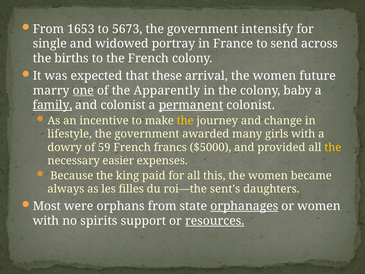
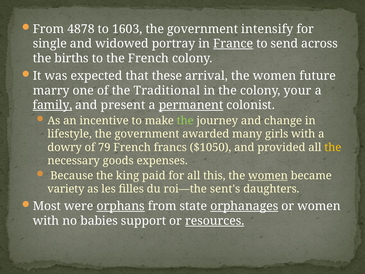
1653: 1653 -> 4878
5673: 5673 -> 1603
France underline: none -> present
one underline: present -> none
Apparently: Apparently -> Traditional
baby: baby -> your
and colonist: colonist -> present
the at (185, 120) colour: yellow -> light green
59: 59 -> 79
$5000: $5000 -> $1050
easier: easier -> goods
women at (268, 176) underline: none -> present
always: always -> variety
orphans underline: none -> present
spirits: spirits -> babies
